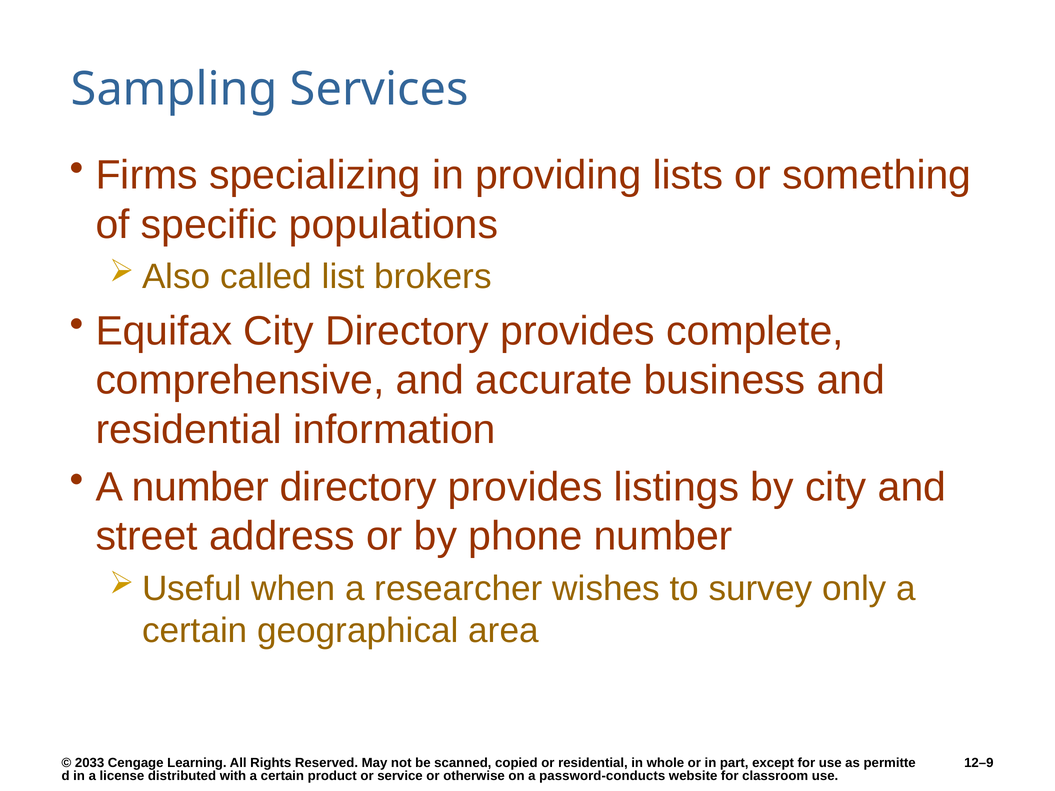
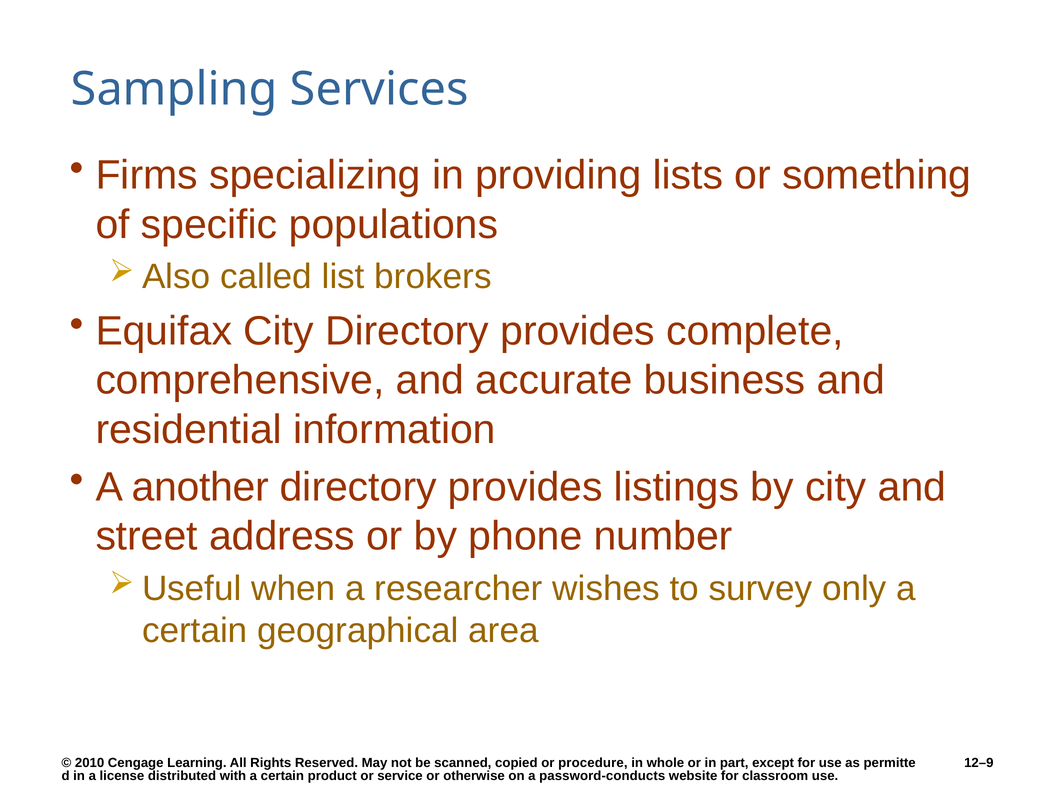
A number: number -> another
2033: 2033 -> 2010
or residential: residential -> procedure
